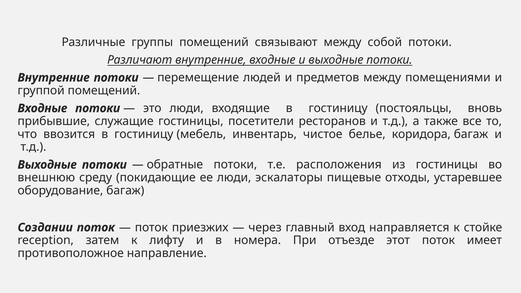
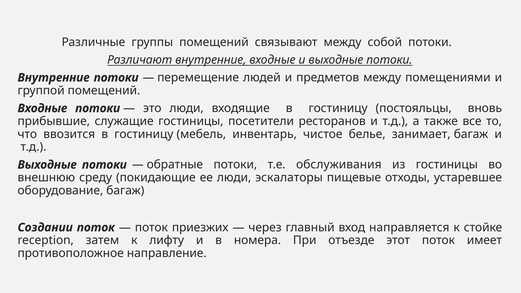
коридора: коридора -> занимает
расположения: расположения -> обслуживания
